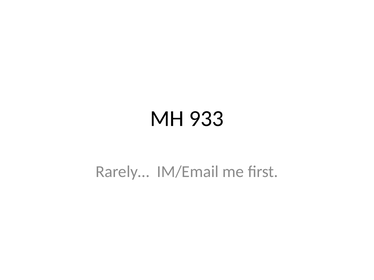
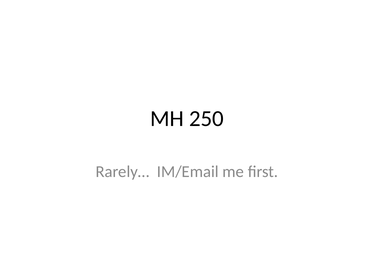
933: 933 -> 250
